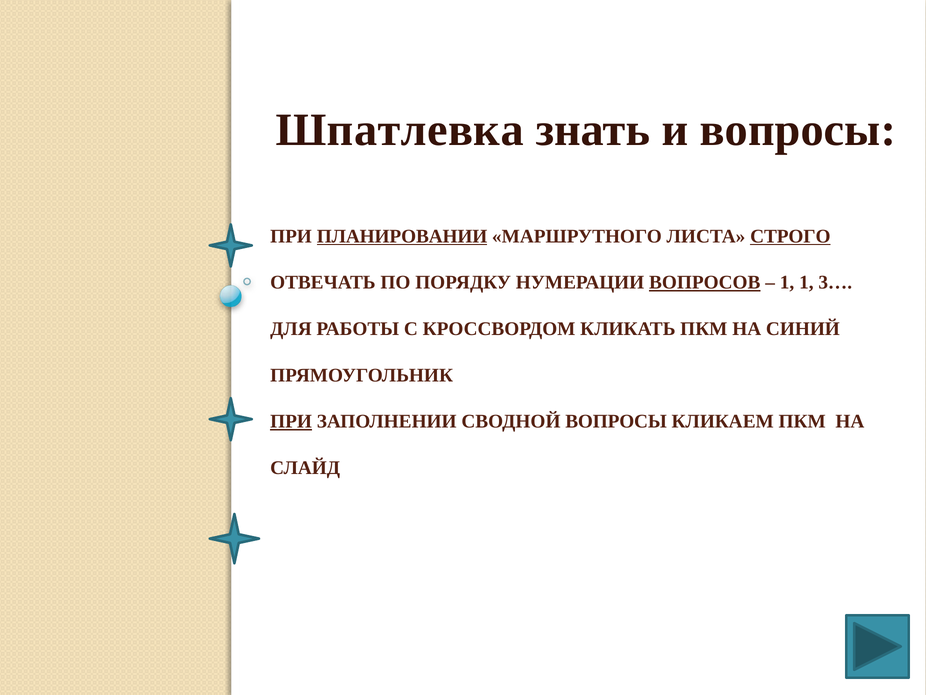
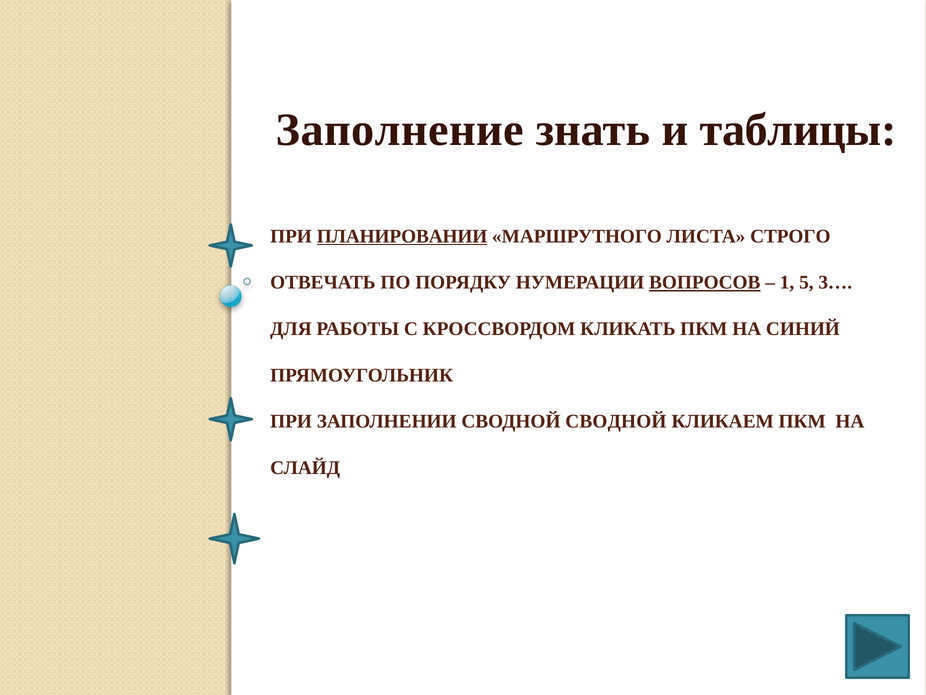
Шпатлевка: Шпатлевка -> Заполнение
и вопросы: вопросы -> таблицы
СТРОГО underline: present -> none
1 1: 1 -> 5
ПРИ at (291, 421) underline: present -> none
СВОДНОЙ ВОПРОСЫ: ВОПРОСЫ -> СВОДНОЙ
